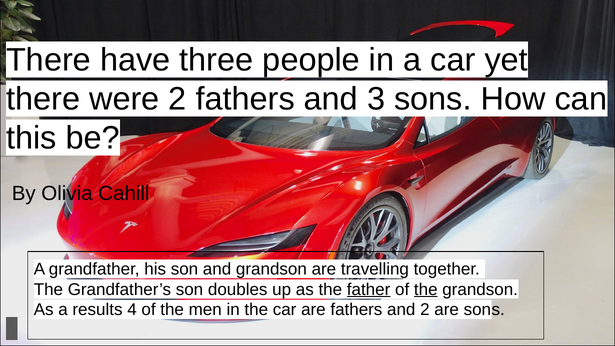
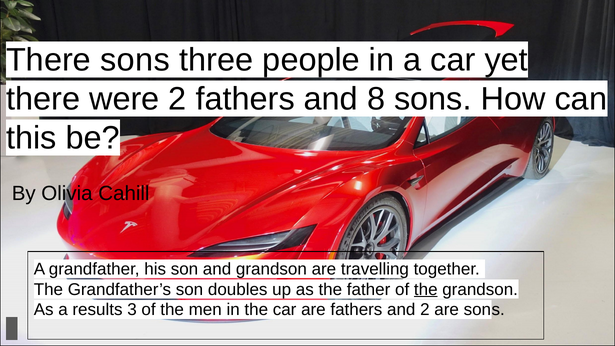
There have: have -> sons
3: 3 -> 8
father underline: present -> none
4: 4 -> 3
